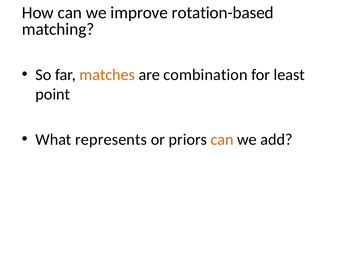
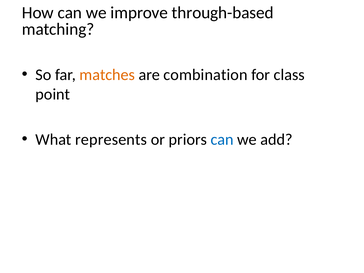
rotation-based: rotation-based -> through-based
least: least -> class
can at (222, 139) colour: orange -> blue
